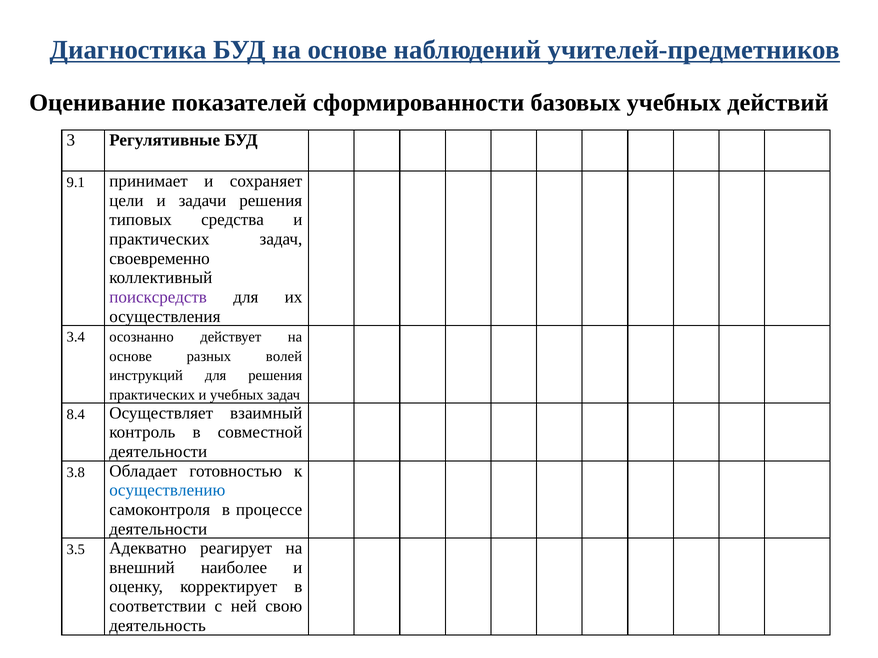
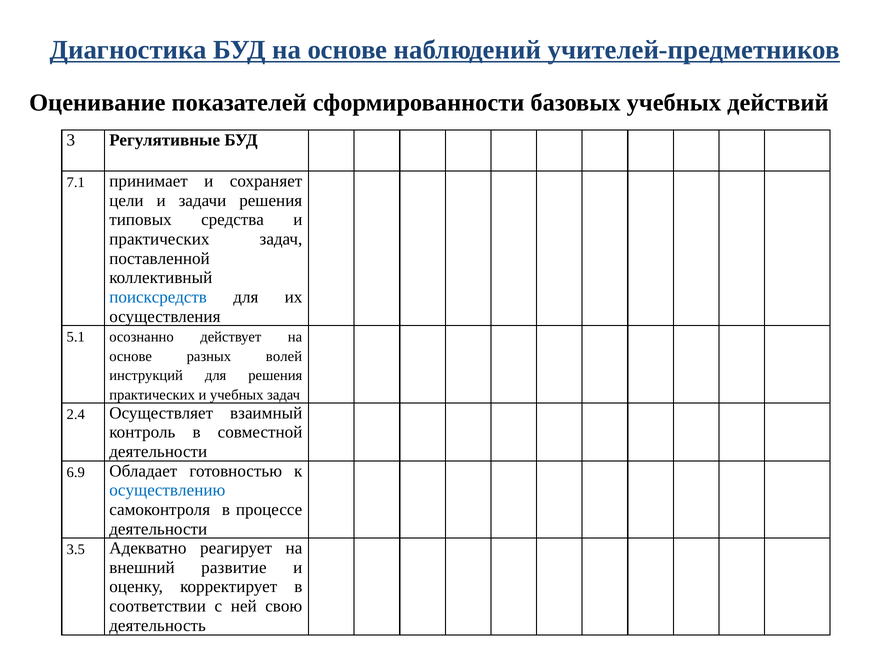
9.1: 9.1 -> 7.1
своевременно: своевременно -> поставленной
поисксредств colour: purple -> blue
3.4: 3.4 -> 5.1
8.4: 8.4 -> 2.4
3.8: 3.8 -> 6.9
наиболее: наиболее -> развитие
